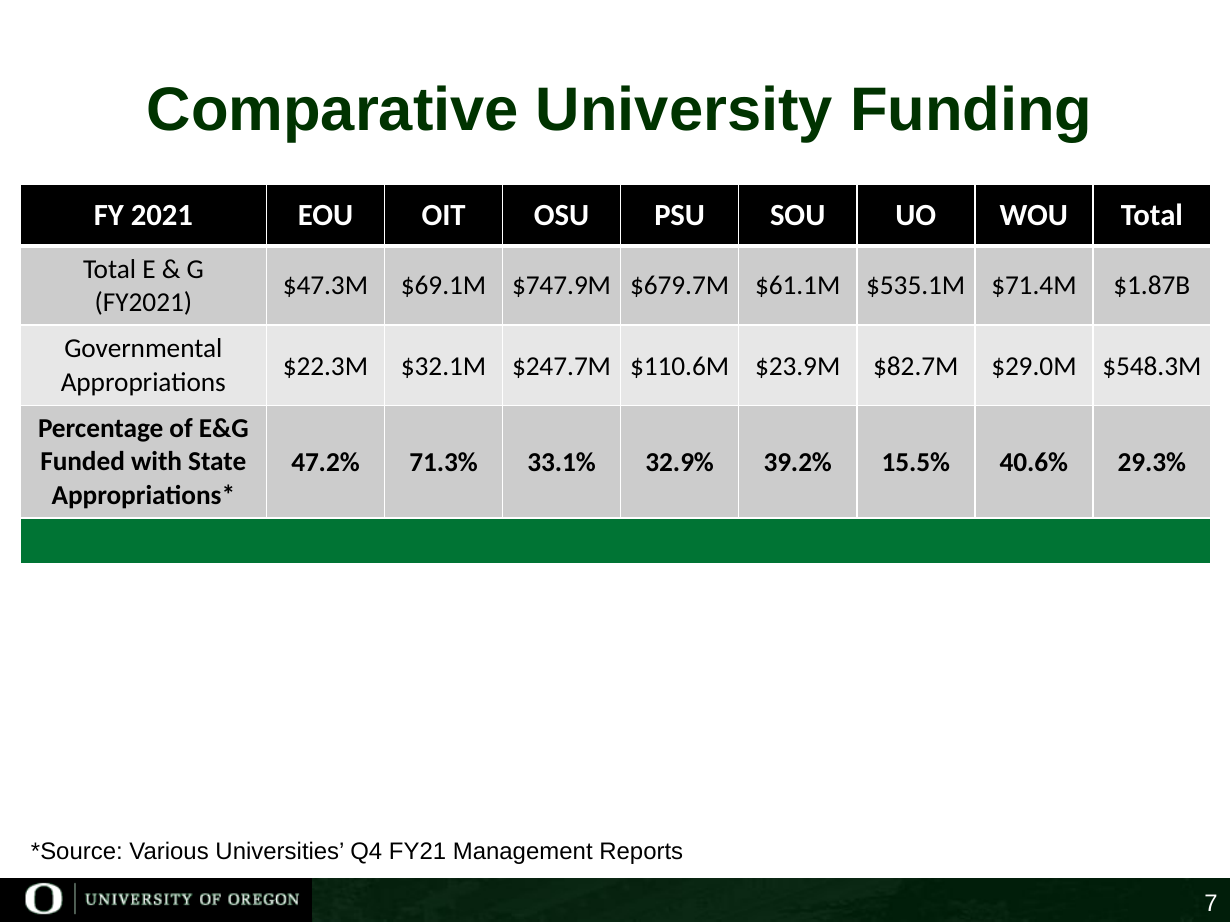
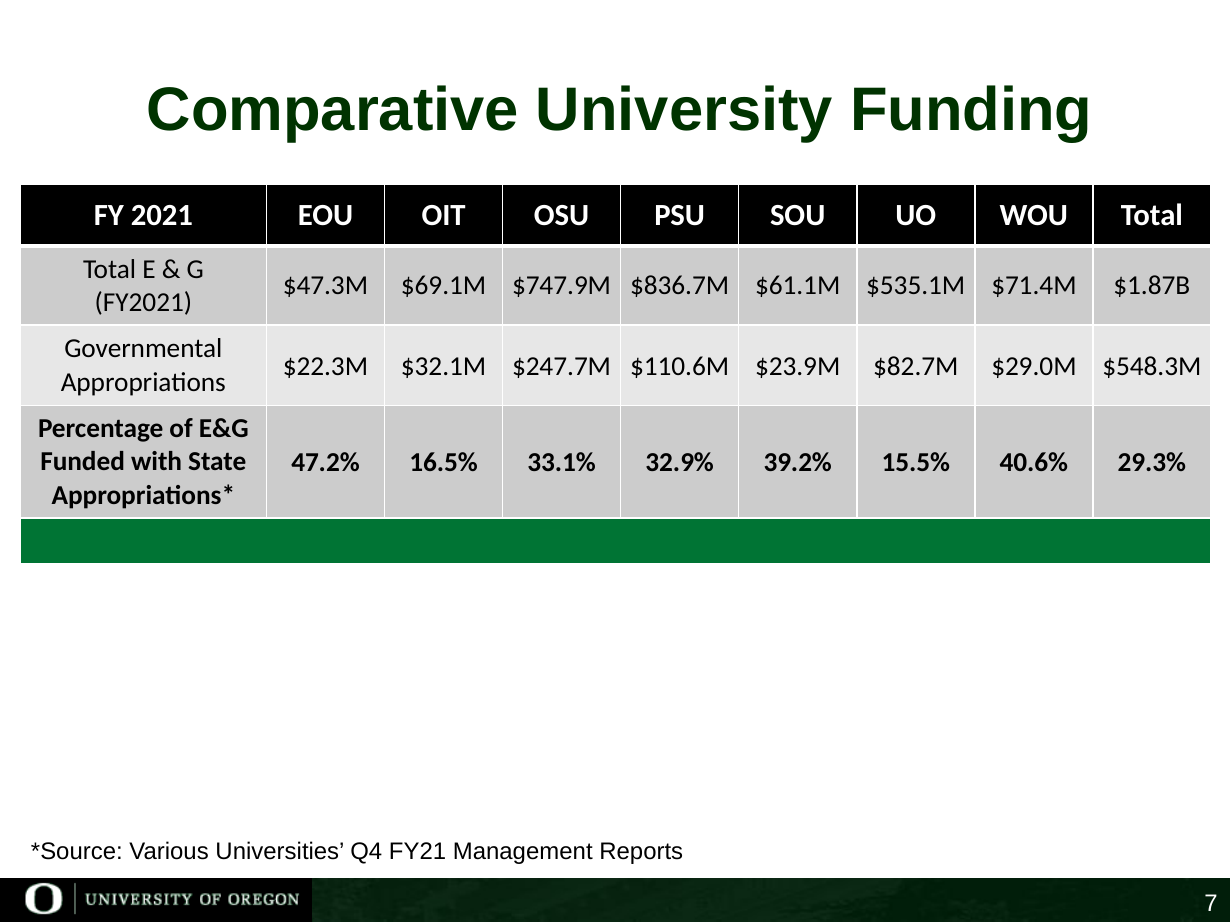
$679.7M: $679.7M -> $836.7M
71.3%: 71.3% -> 16.5%
